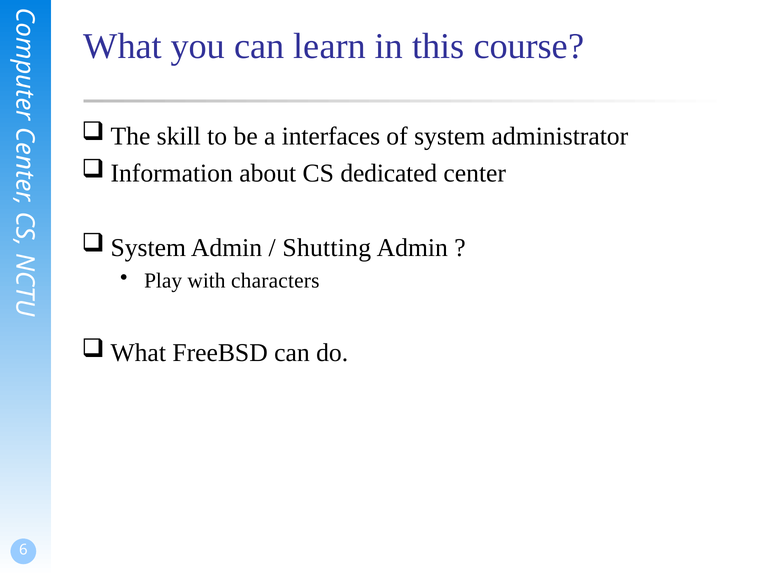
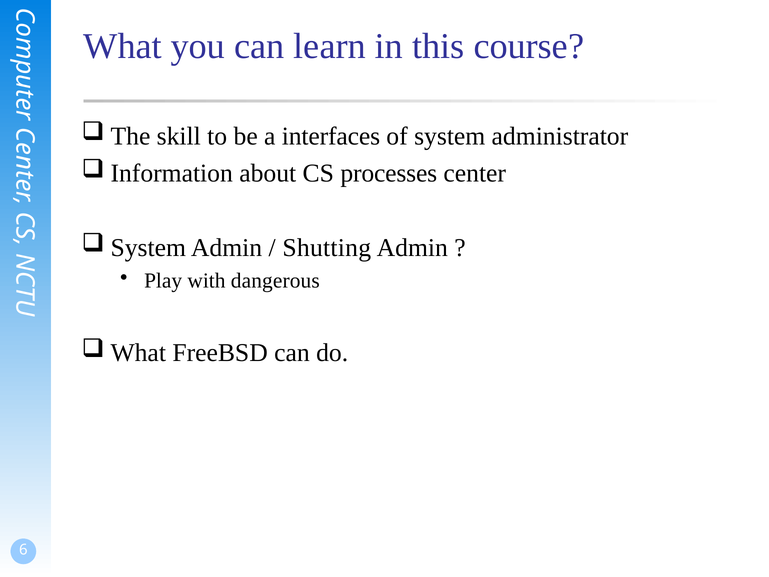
dedicated: dedicated -> processes
characters: characters -> dangerous
